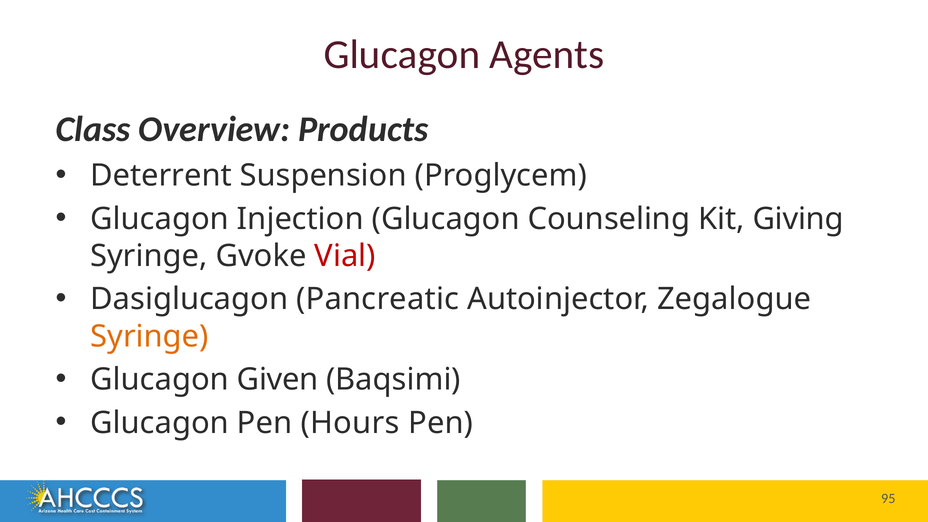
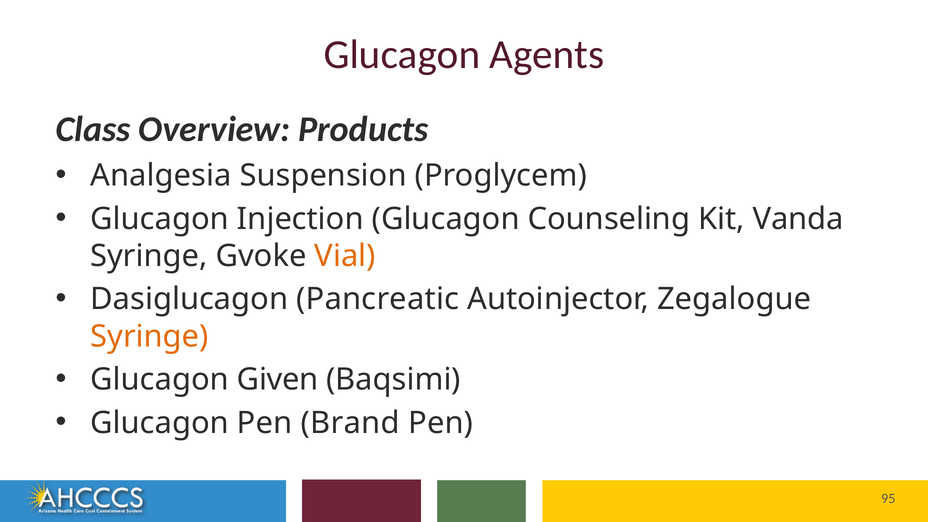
Deterrent: Deterrent -> Analgesia
Giving: Giving -> Vanda
Vial colour: red -> orange
Hours: Hours -> Brand
